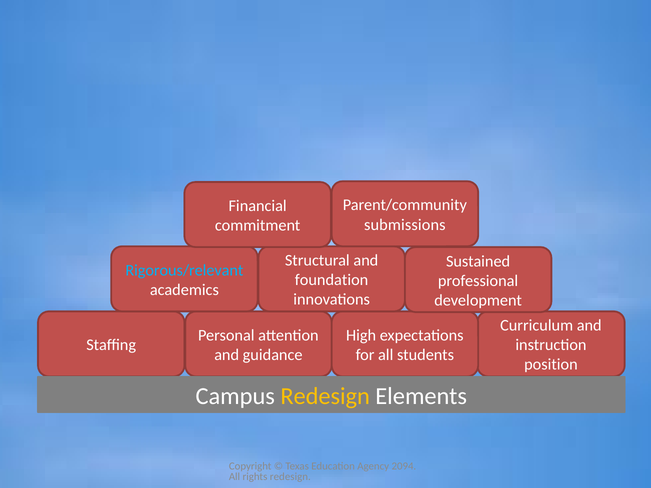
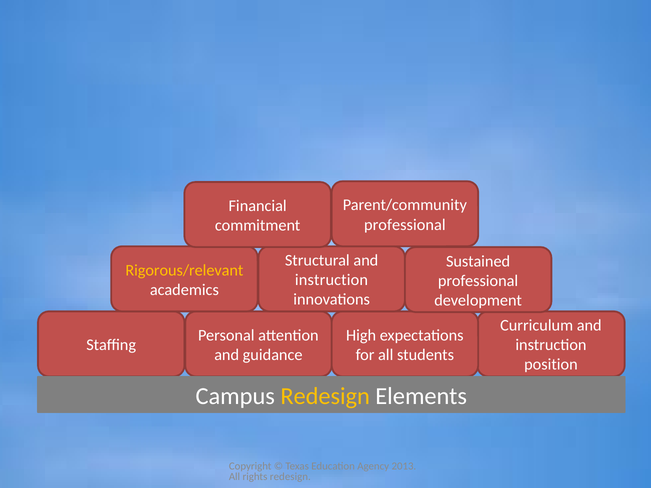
submissions at (405, 225): submissions -> professional
Rigorous/relevant colour: light blue -> yellow
foundation at (332, 280): foundation -> instruction
2094: 2094 -> 2013
